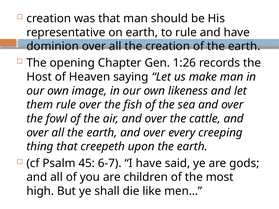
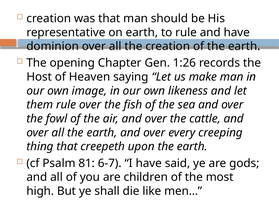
45: 45 -> 81
